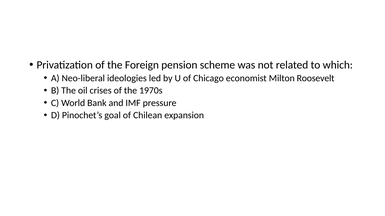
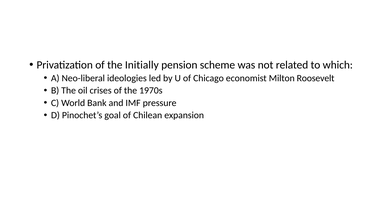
Foreign: Foreign -> Initially
